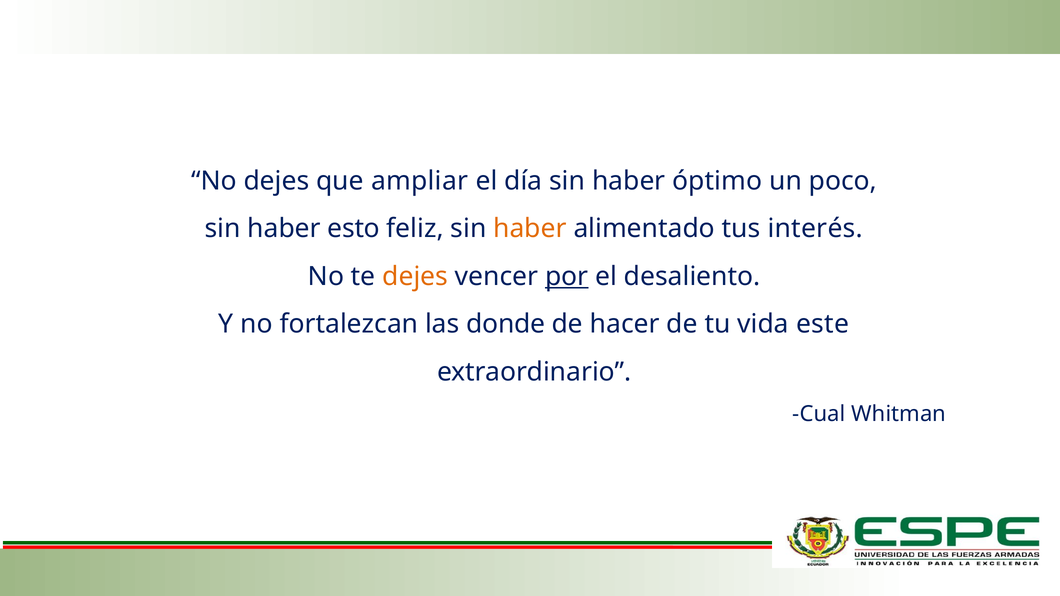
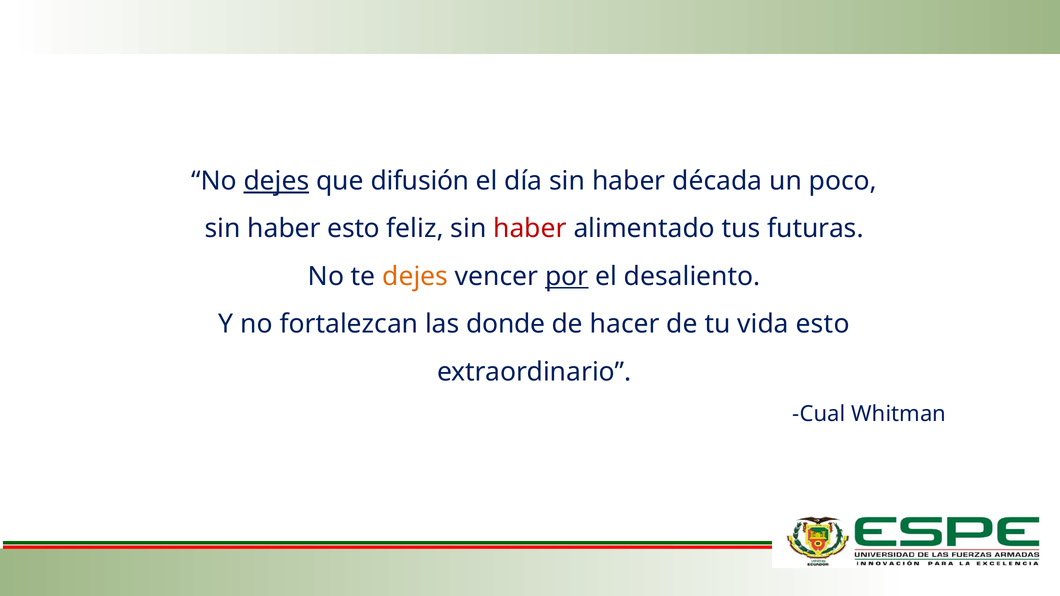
dejes at (276, 181) underline: none -> present
ampliar: ampliar -> difusión
óptimo: óptimo -> década
haber at (530, 229) colour: orange -> red
interés: interés -> futuras
vida este: este -> esto
